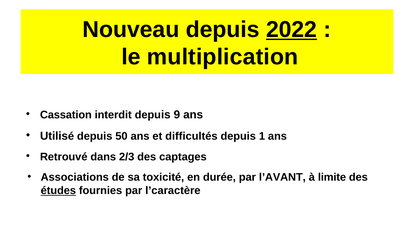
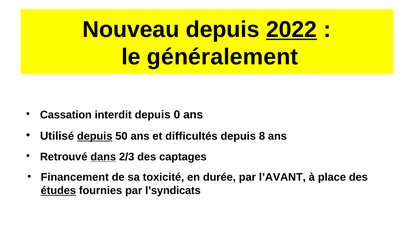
multiplication: multiplication -> généralement
9: 9 -> 0
depuis at (95, 136) underline: none -> present
1: 1 -> 8
dans underline: none -> present
Associations: Associations -> Financement
limite: limite -> place
l’caractère: l’caractère -> l’syndicats
